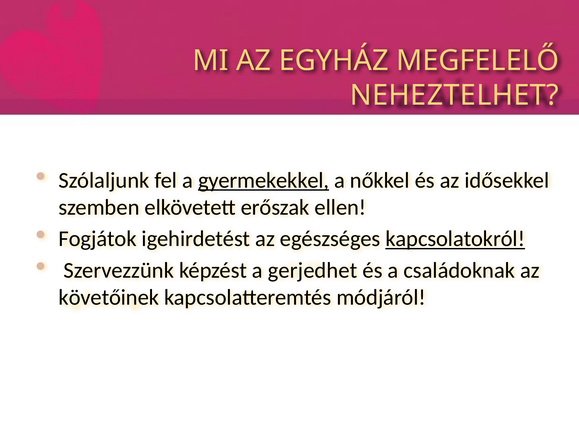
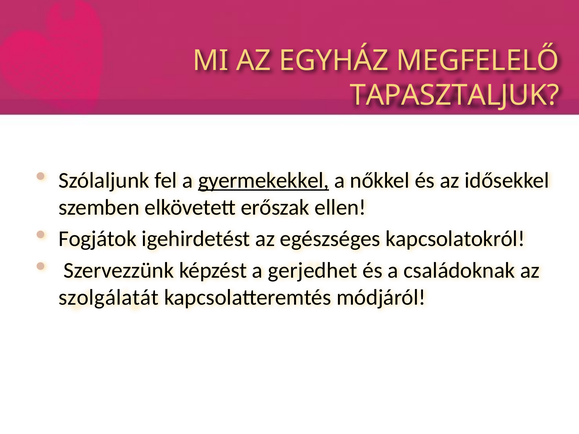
NEHEZTELHET: NEHEZTELHET -> TAPASZTALJUK
kapcsolatokról underline: present -> none
követőinek: követőinek -> szolgálatát
